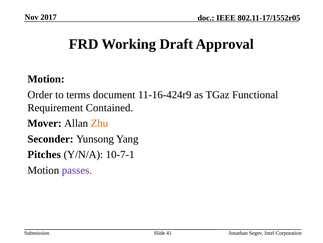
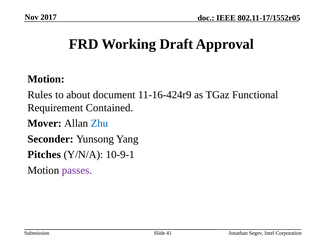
Order: Order -> Rules
terms: terms -> about
Zhu colour: orange -> blue
10-7-1: 10-7-1 -> 10-9-1
